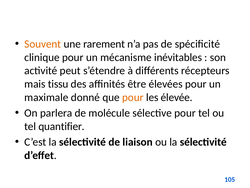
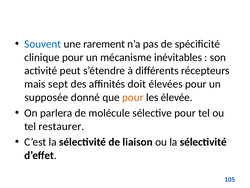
Souvent colour: orange -> blue
tissu: tissu -> sept
être: être -> doit
maximale: maximale -> supposée
quantifier: quantifier -> restaurer
